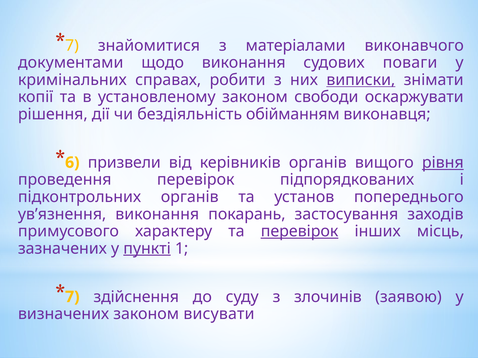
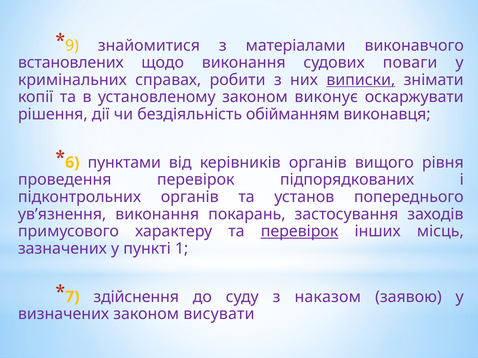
7 at (72, 46): 7 -> 9
документами: документами -> встановлених
свободи: свободи -> виконує
призвели: призвели -> пунктами
рівня underline: present -> none
пункті underline: present -> none
злочинів: злочинів -> наказом
